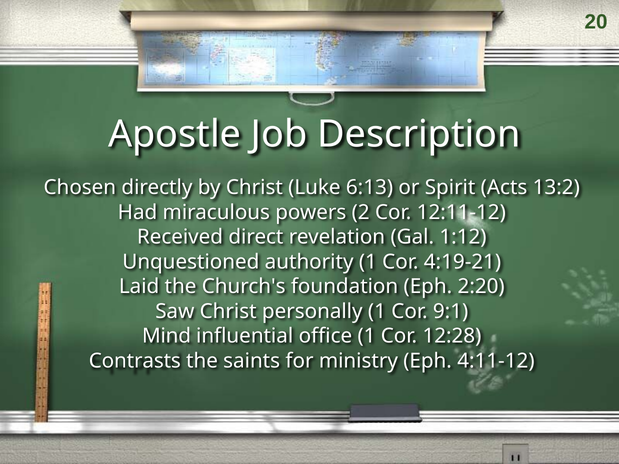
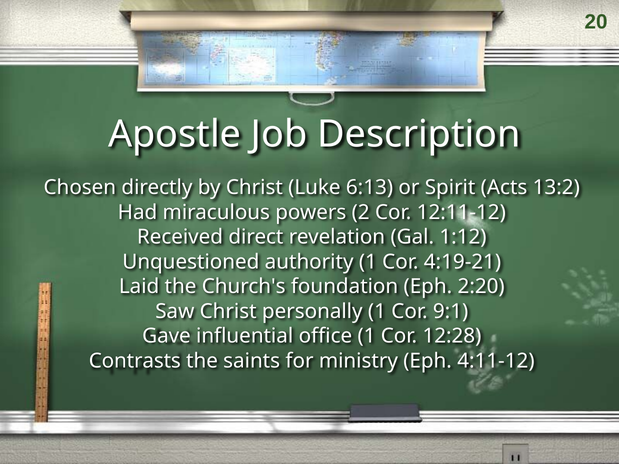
Mind: Mind -> Gave
